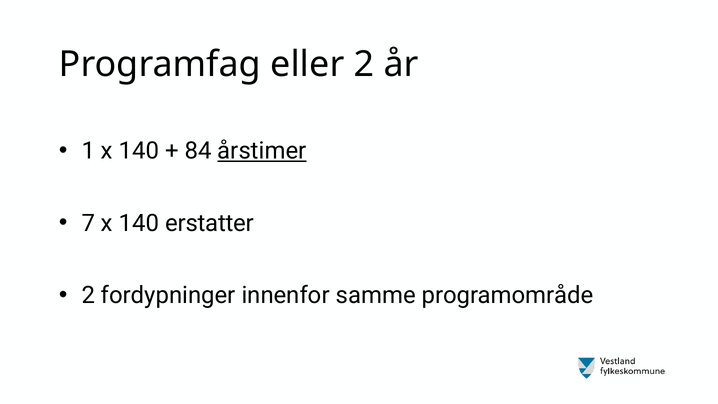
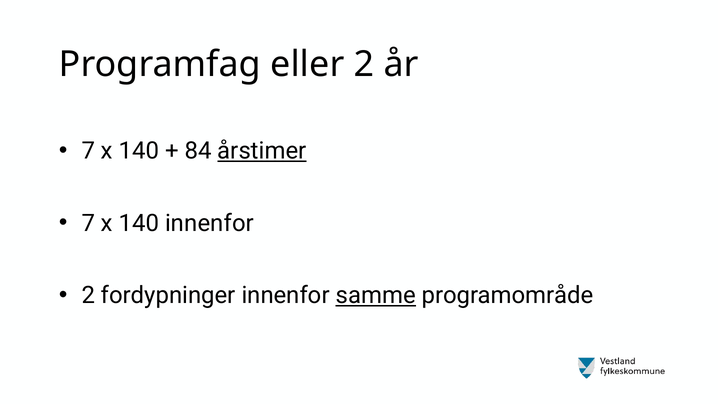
1 at (88, 151): 1 -> 7
140 erstatter: erstatter -> innenfor
samme underline: none -> present
